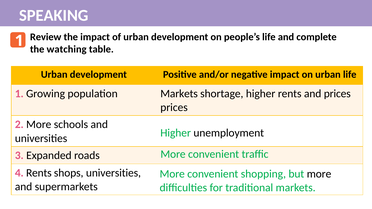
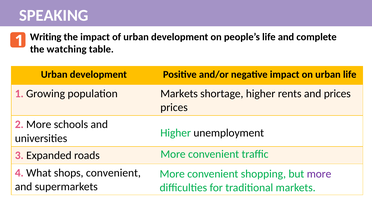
Review: Review -> Writing
4 Rents: Rents -> What
shops universities: universities -> convenient
more at (319, 174) colour: black -> purple
